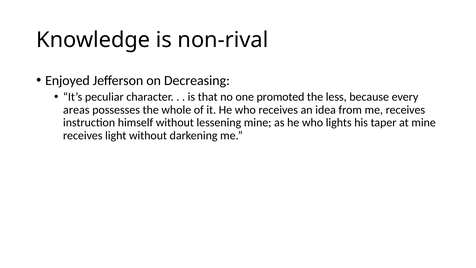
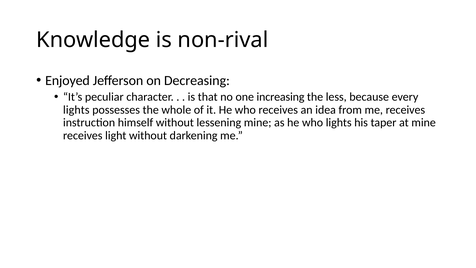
promoted: promoted -> increasing
areas at (76, 110): areas -> lights
